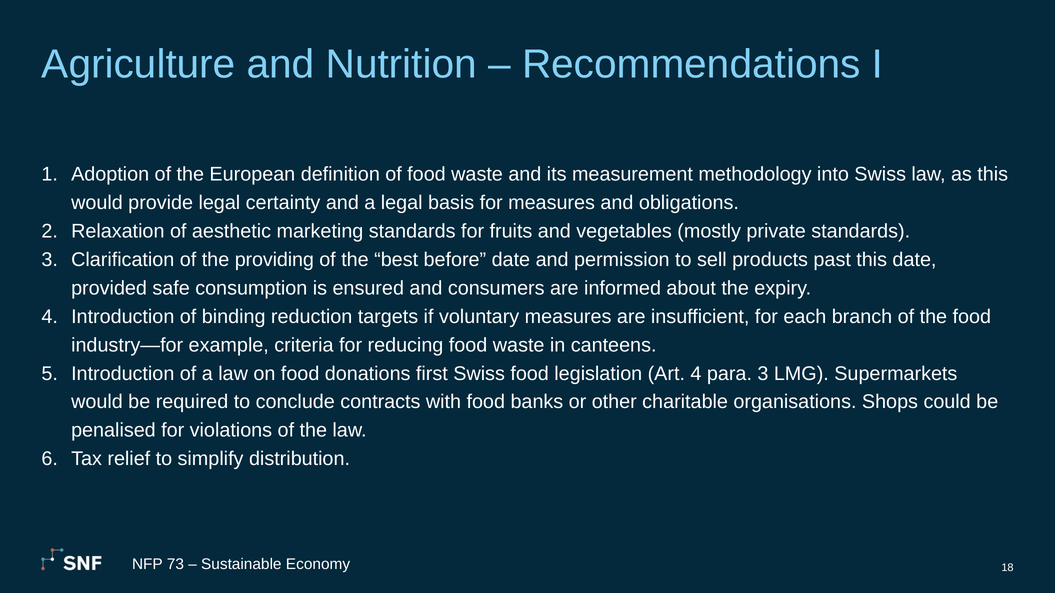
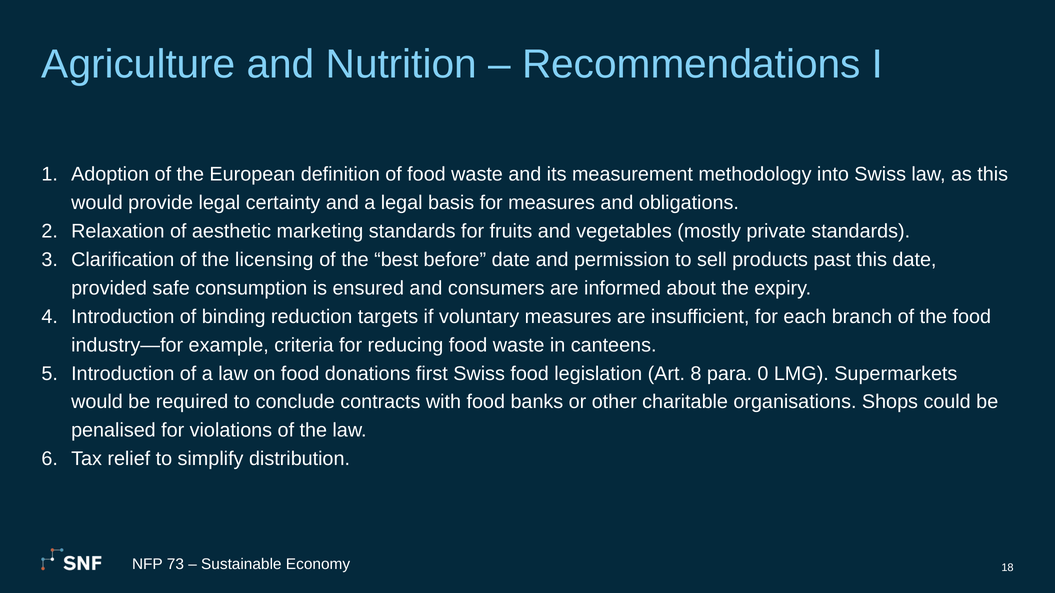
providing: providing -> licensing
Art 4: 4 -> 8
para 3: 3 -> 0
